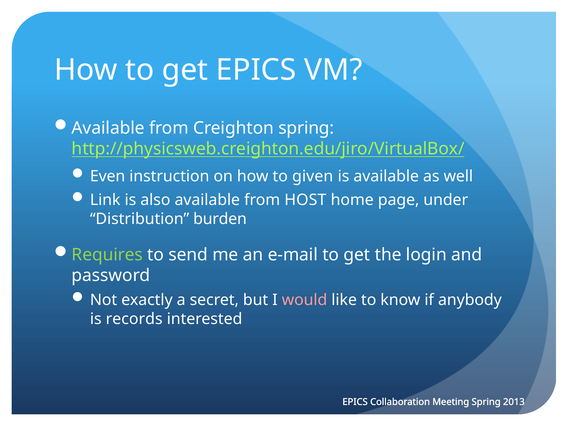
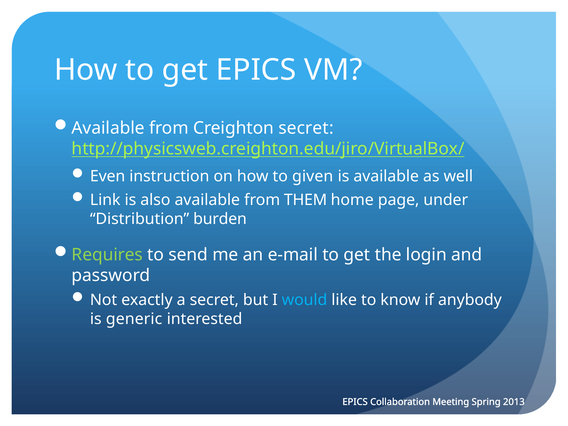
Creighton spring: spring -> secret
HOST: HOST -> THEM
would colour: pink -> light blue
records: records -> generic
